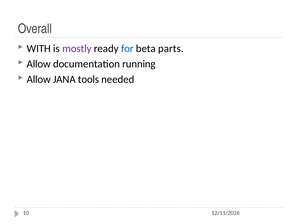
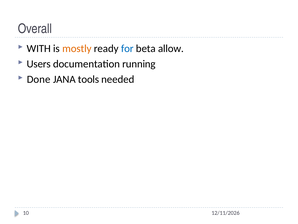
mostly colour: purple -> orange
parts: parts -> allow
Allow at (39, 64): Allow -> Users
Allow at (39, 79): Allow -> Done
